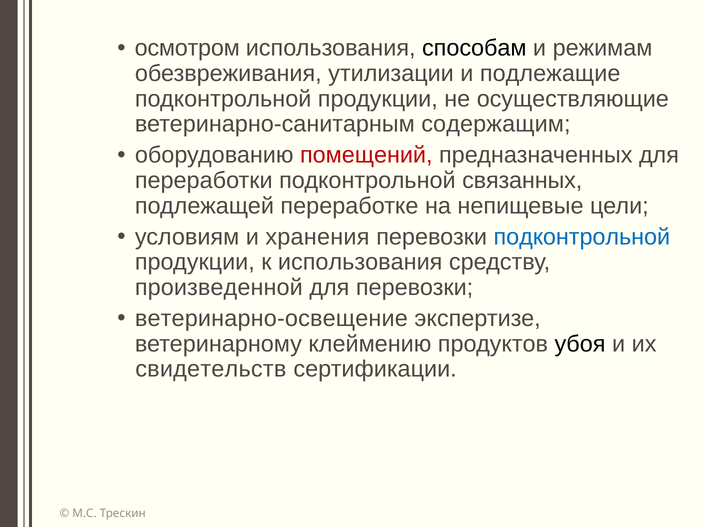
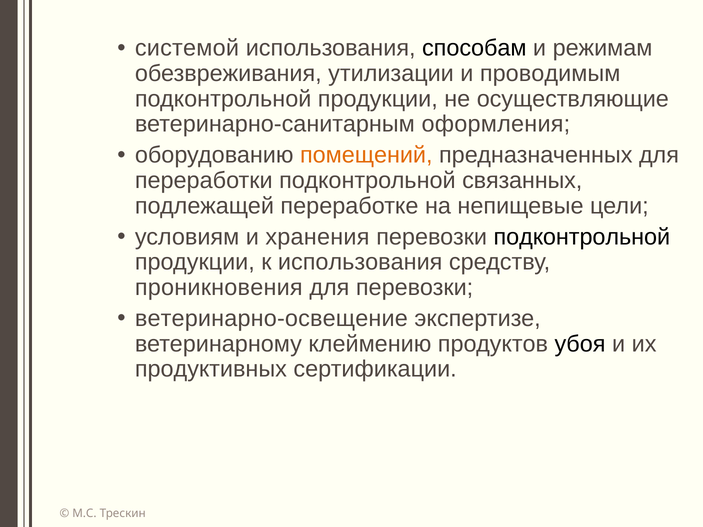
осмотром: осмотром -> системой
подлежащие: подлежащие -> проводимым
содержащим: содержащим -> оформления
помещений colour: red -> orange
подконтрольной at (582, 237) colour: blue -> black
произведенной: произведенной -> проникновения
свидетельств: свидетельств -> продуктивных
